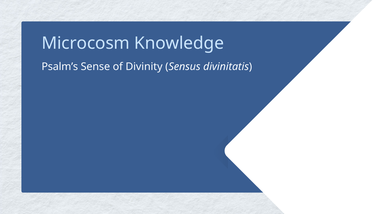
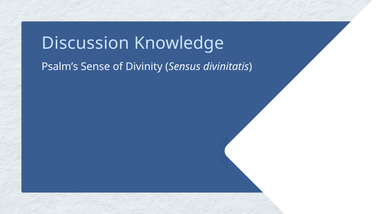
Microcosm: Microcosm -> Discussion
